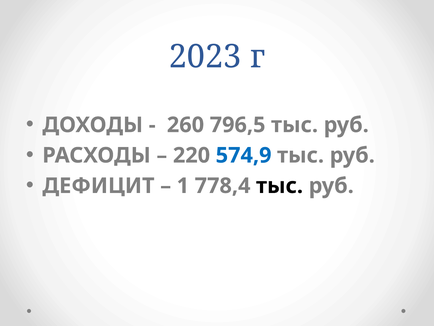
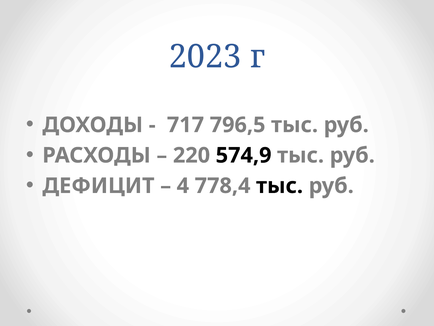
260: 260 -> 717
574,9 colour: blue -> black
1: 1 -> 4
